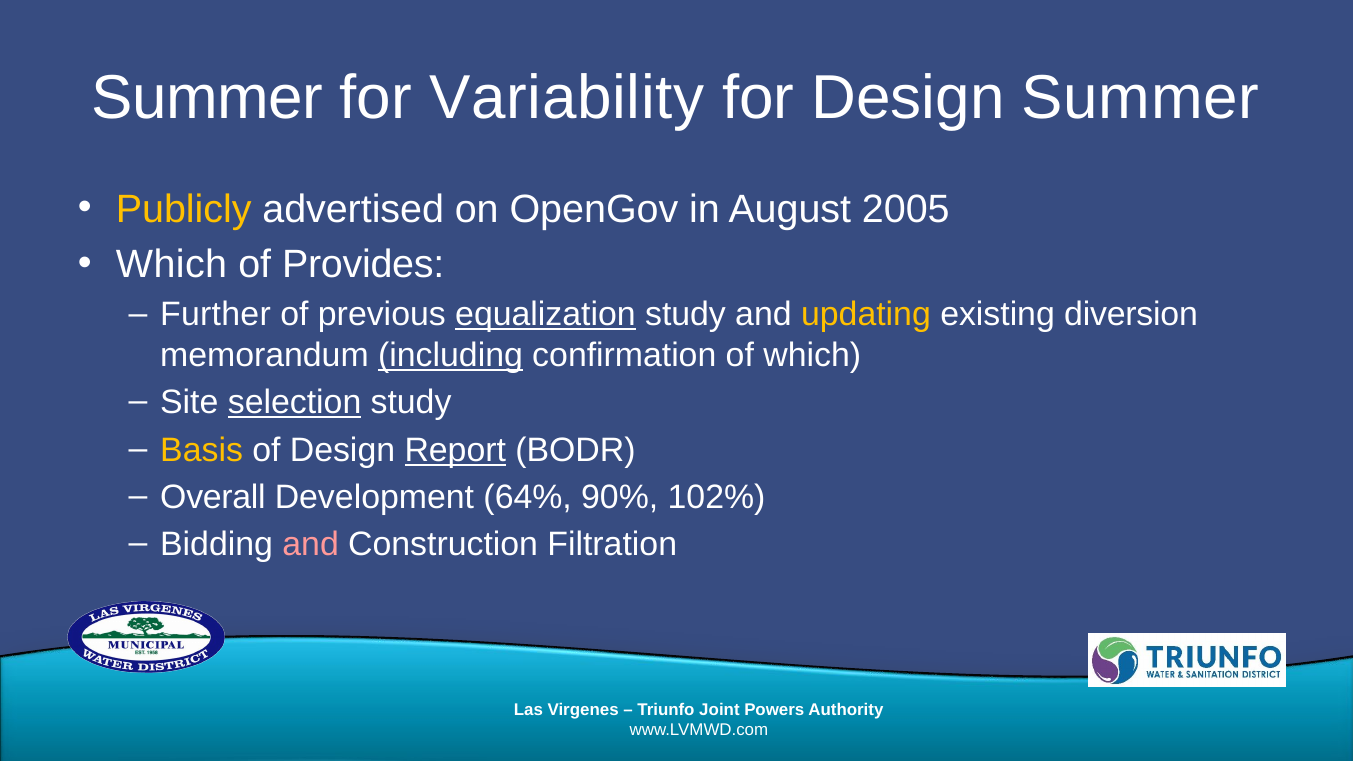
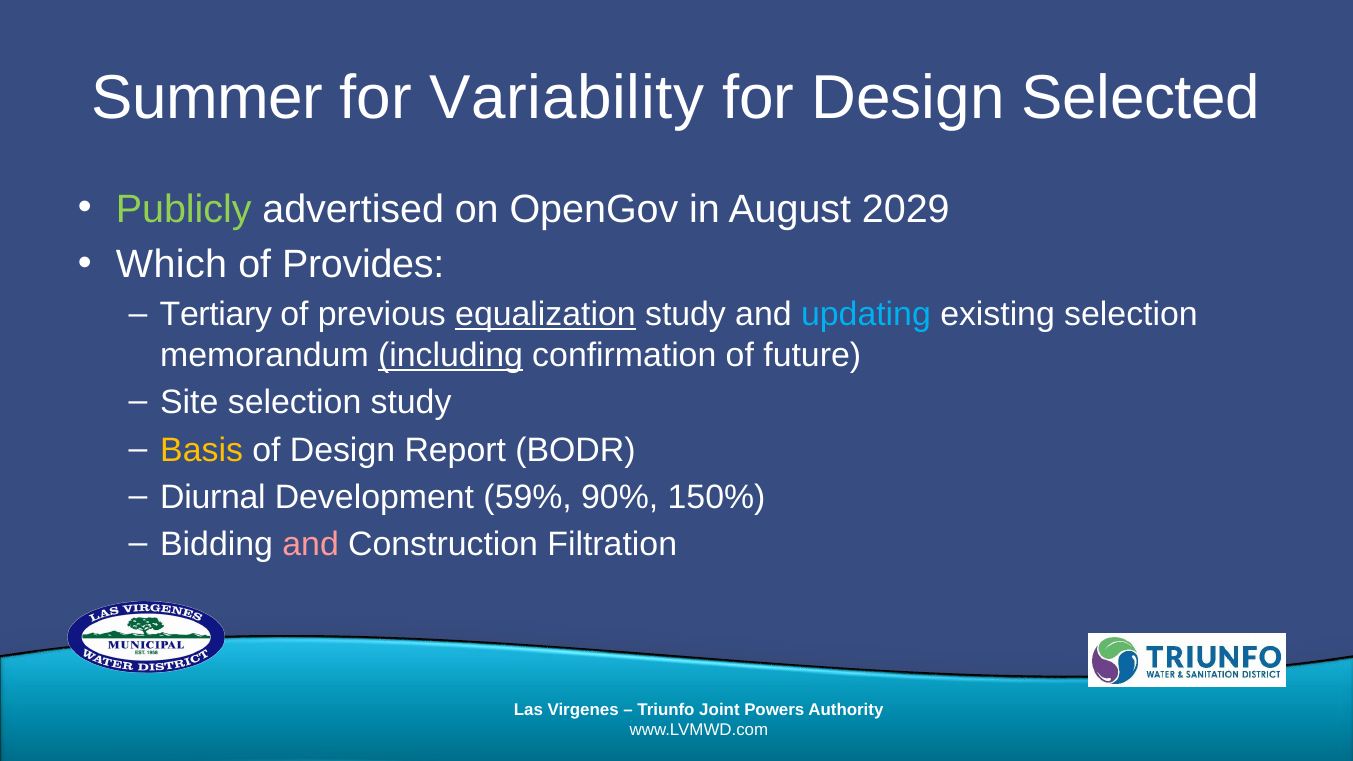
Design Summer: Summer -> Selected
Publicly colour: yellow -> light green
2005: 2005 -> 2029
Further: Further -> Tertiary
updating colour: yellow -> light blue
existing diversion: diversion -> selection
of which: which -> future
selection at (295, 403) underline: present -> none
Report underline: present -> none
Overall: Overall -> Diurnal
64%: 64% -> 59%
102%: 102% -> 150%
